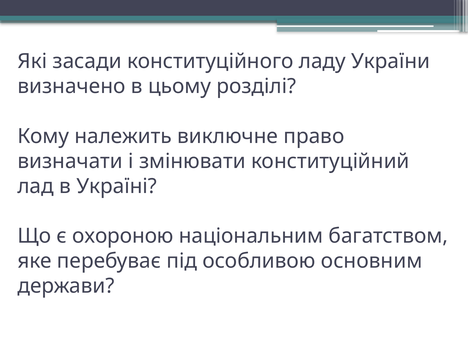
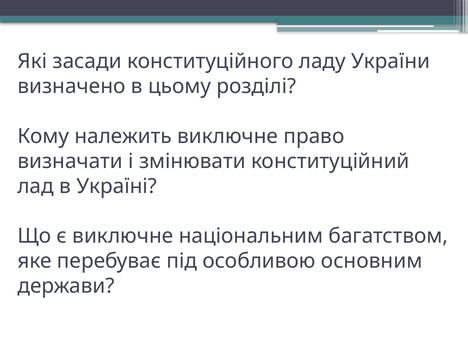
є охороною: охороною -> виключне
